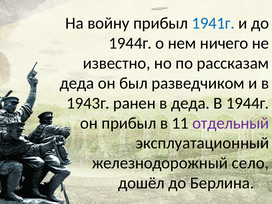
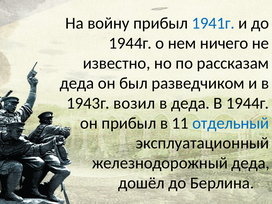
ранен: ранен -> возил
отдельный colour: purple -> blue
железнодорожный село: село -> деда
